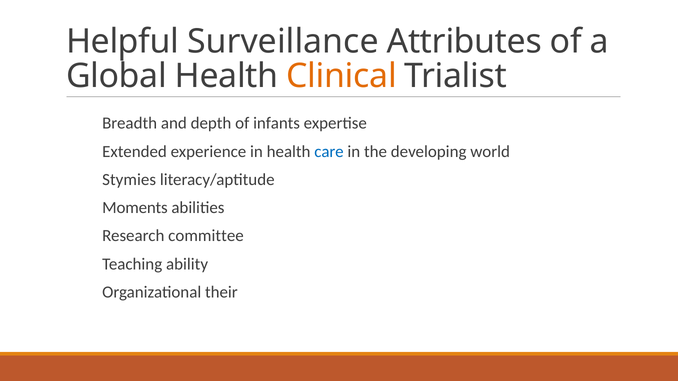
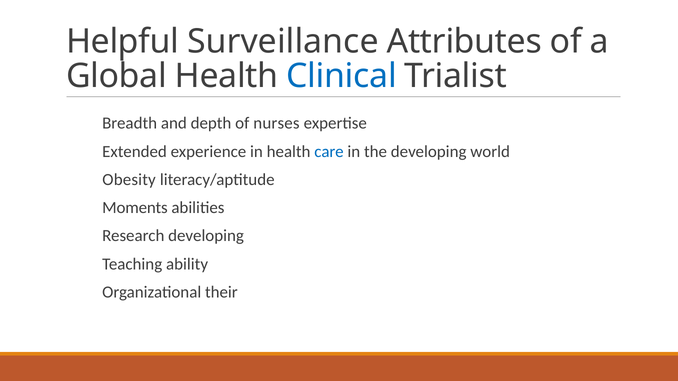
Clinical colour: orange -> blue
infants: infants -> nurses
Stymies: Stymies -> Obesity
Research committee: committee -> developing
